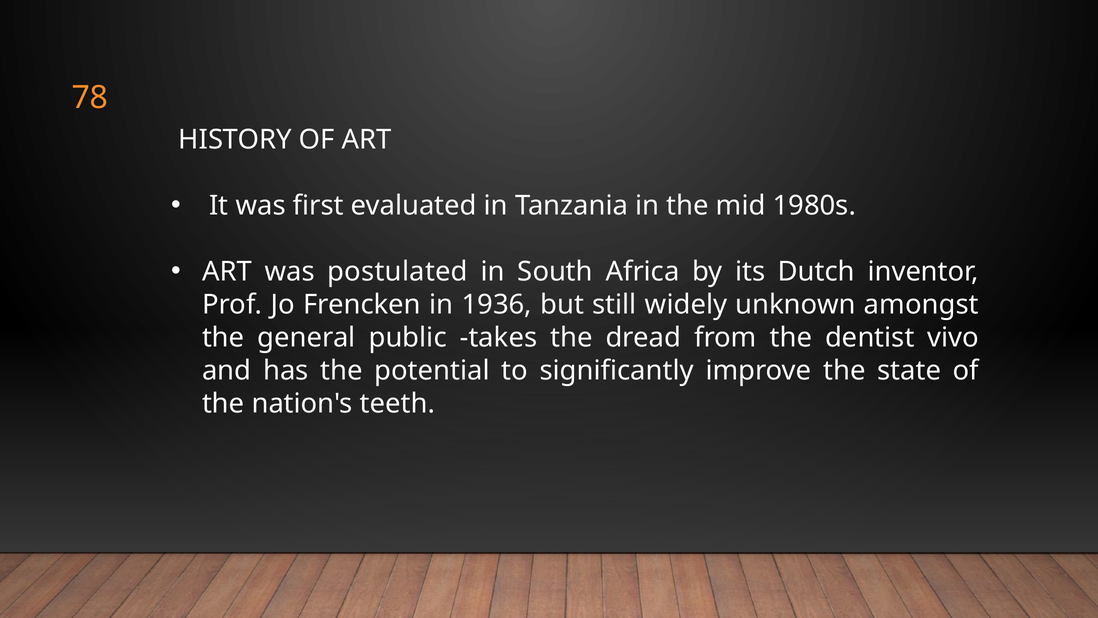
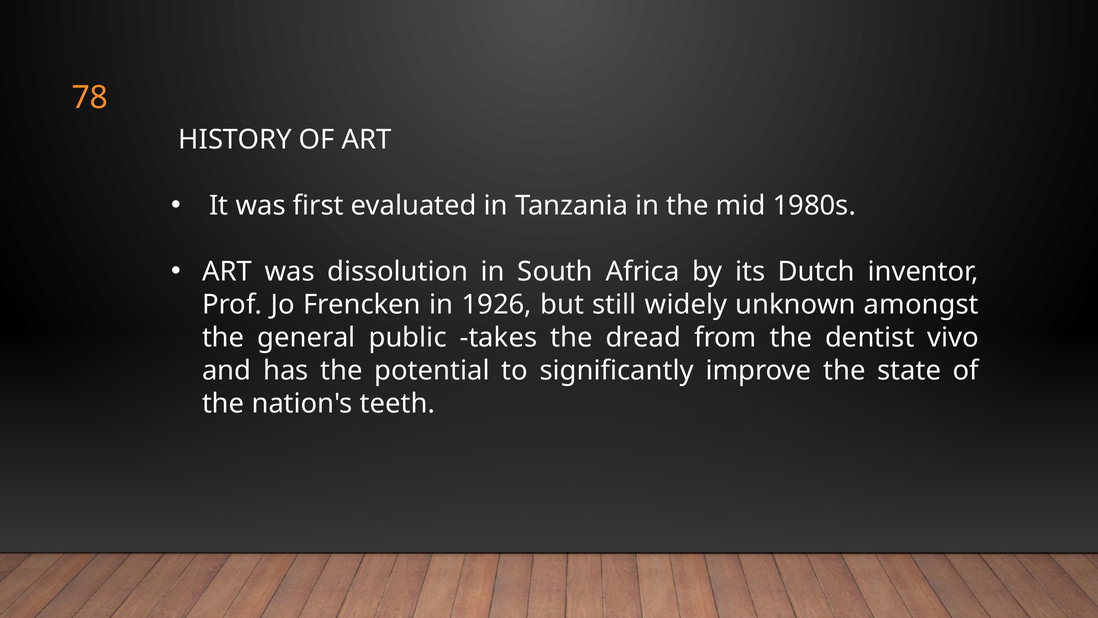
postulated: postulated -> dissolution
1936: 1936 -> 1926
